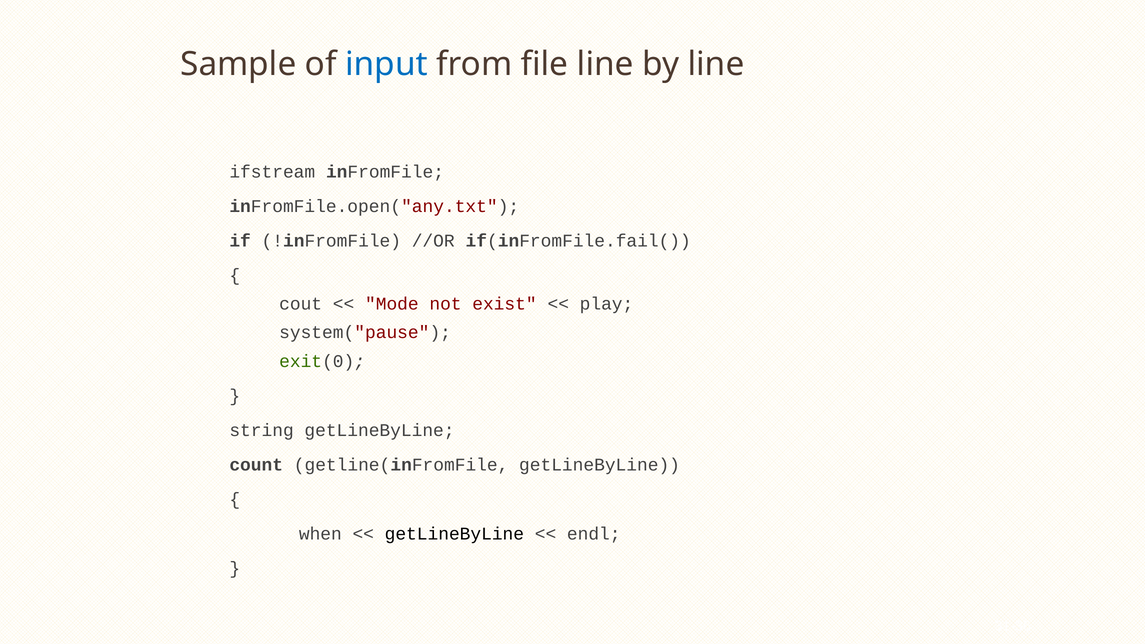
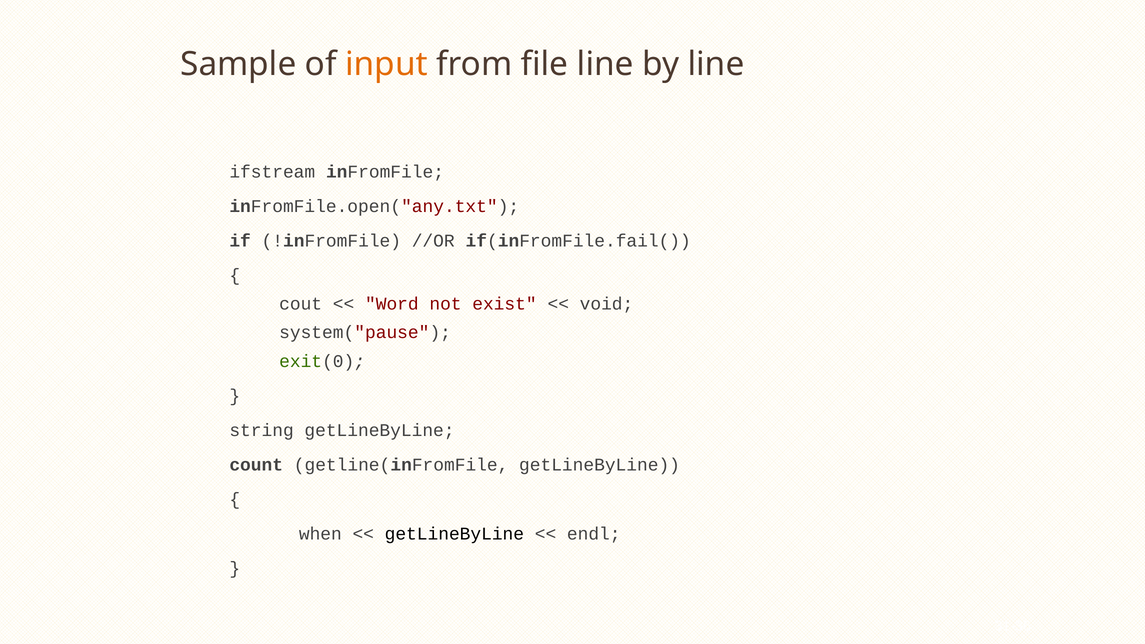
input colour: blue -> orange
Mode: Mode -> Word
play: play -> void
